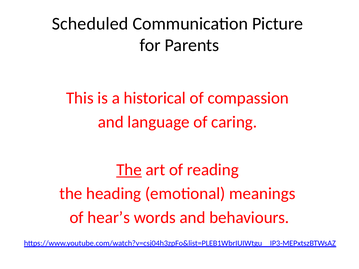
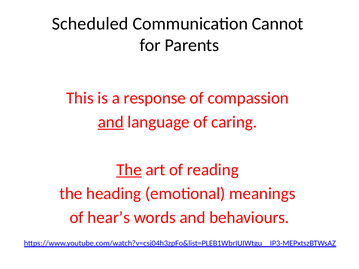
Picture: Picture -> Cannot
historical: historical -> response
and at (111, 122) underline: none -> present
